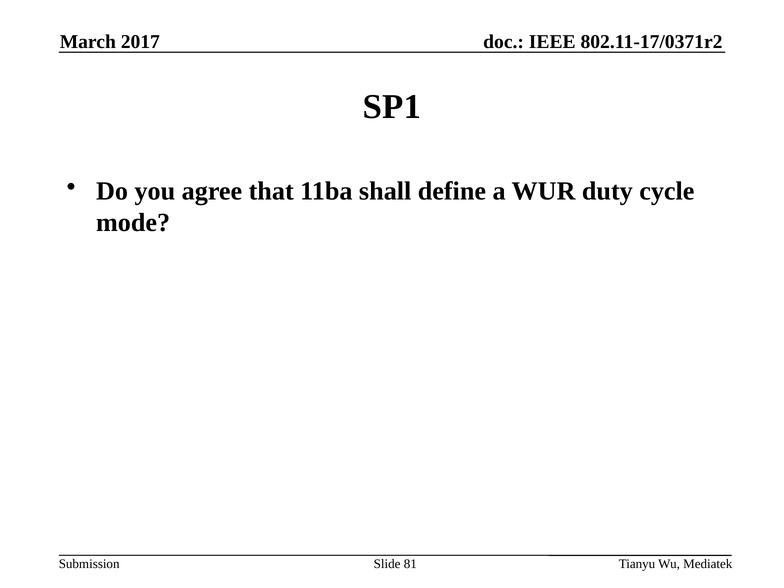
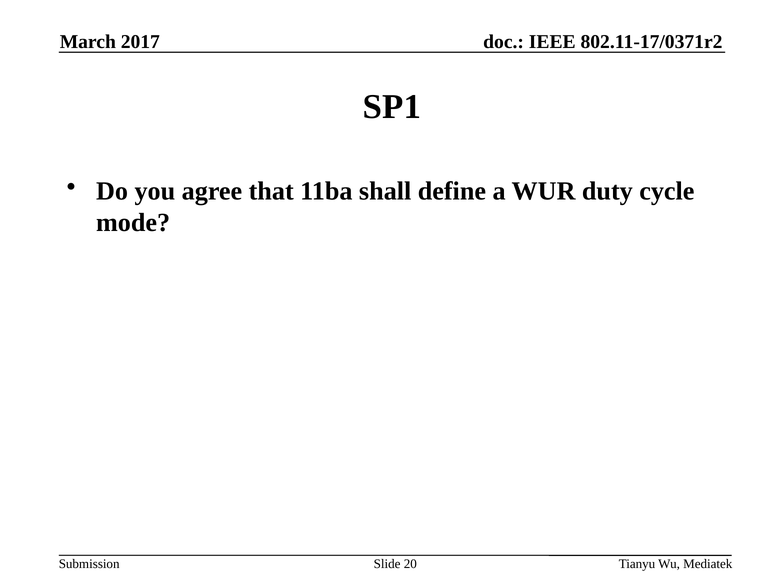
81: 81 -> 20
